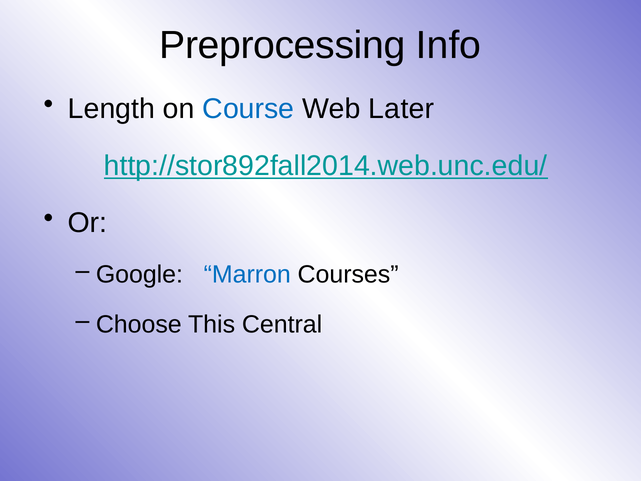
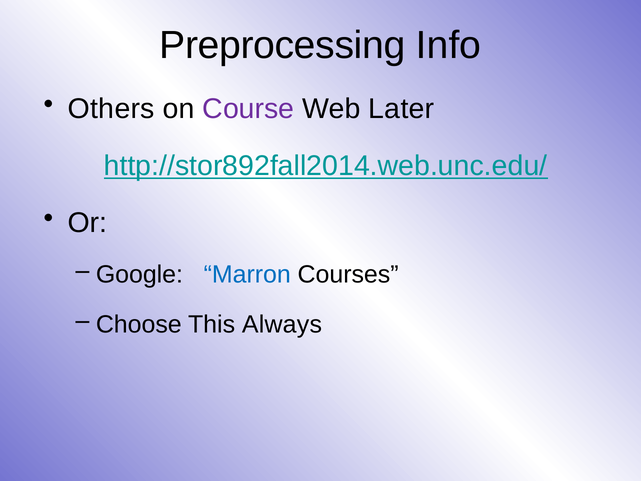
Length: Length -> Others
Course colour: blue -> purple
Central: Central -> Always
